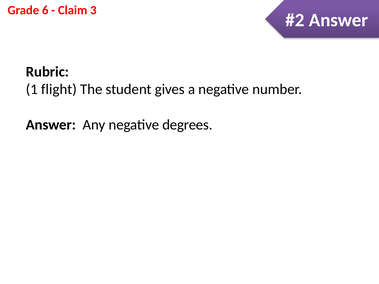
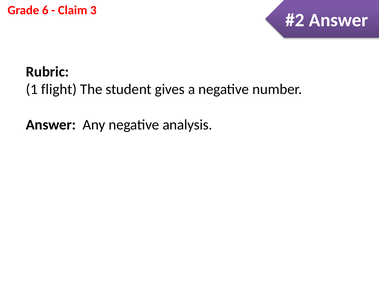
degrees: degrees -> analysis
